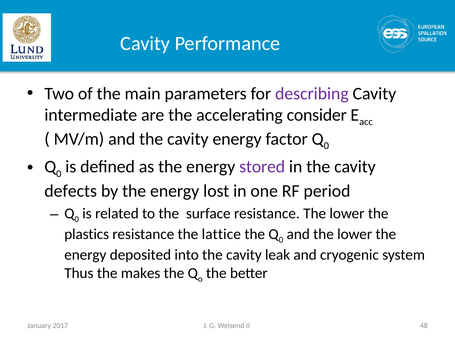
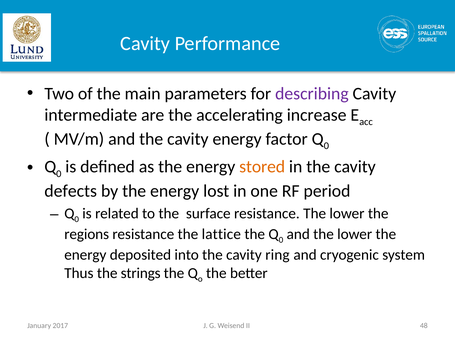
consider: consider -> increase
stored colour: purple -> orange
plastics: plastics -> regions
leak: leak -> ring
makes: makes -> strings
